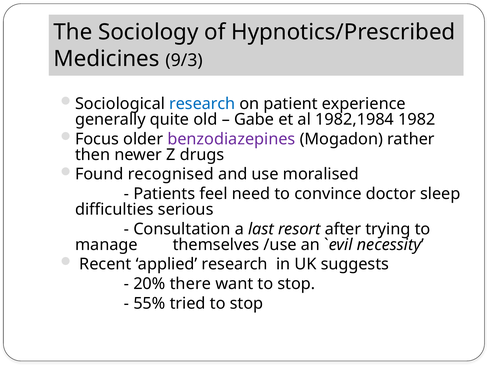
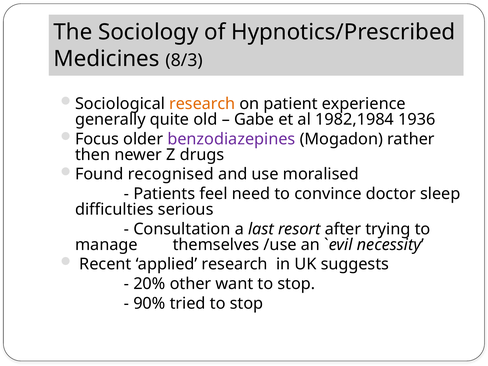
9/3: 9/3 -> 8/3
research at (202, 104) colour: blue -> orange
1982: 1982 -> 1936
there: there -> other
55%: 55% -> 90%
